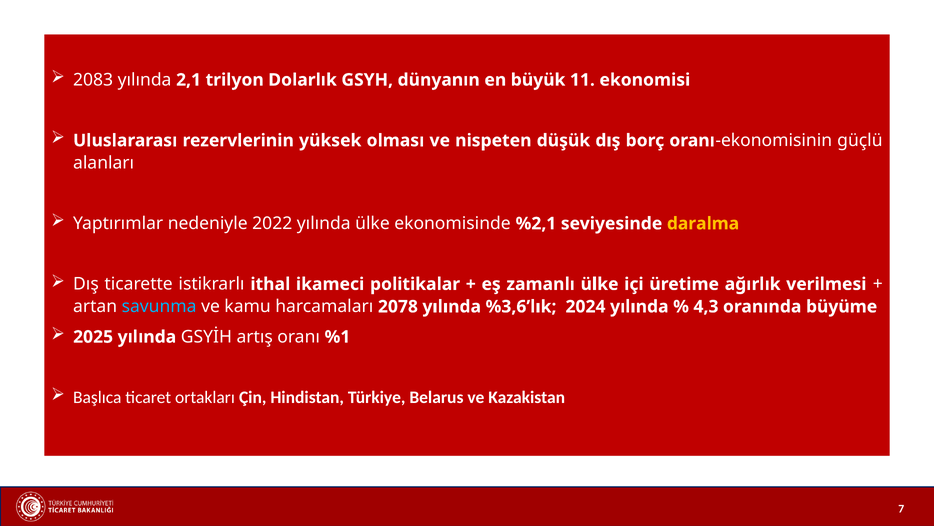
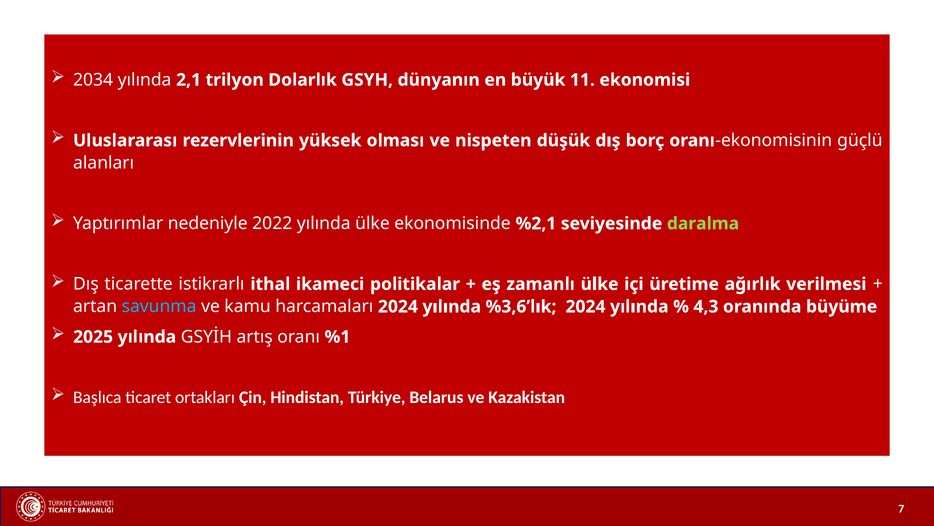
2083: 2083 -> 2034
daralma colour: yellow -> light green
harcamaları 2078: 2078 -> 2024
